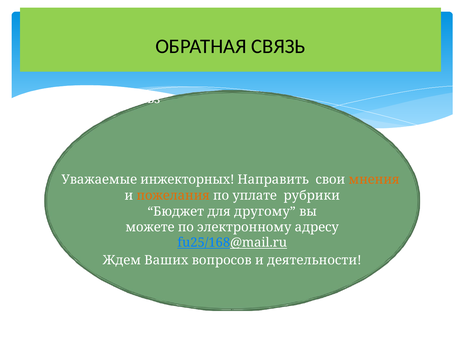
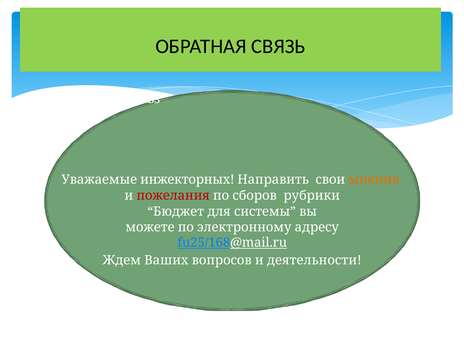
пожелания colour: orange -> red
уплате: уплате -> сборов
другому: другому -> системы
